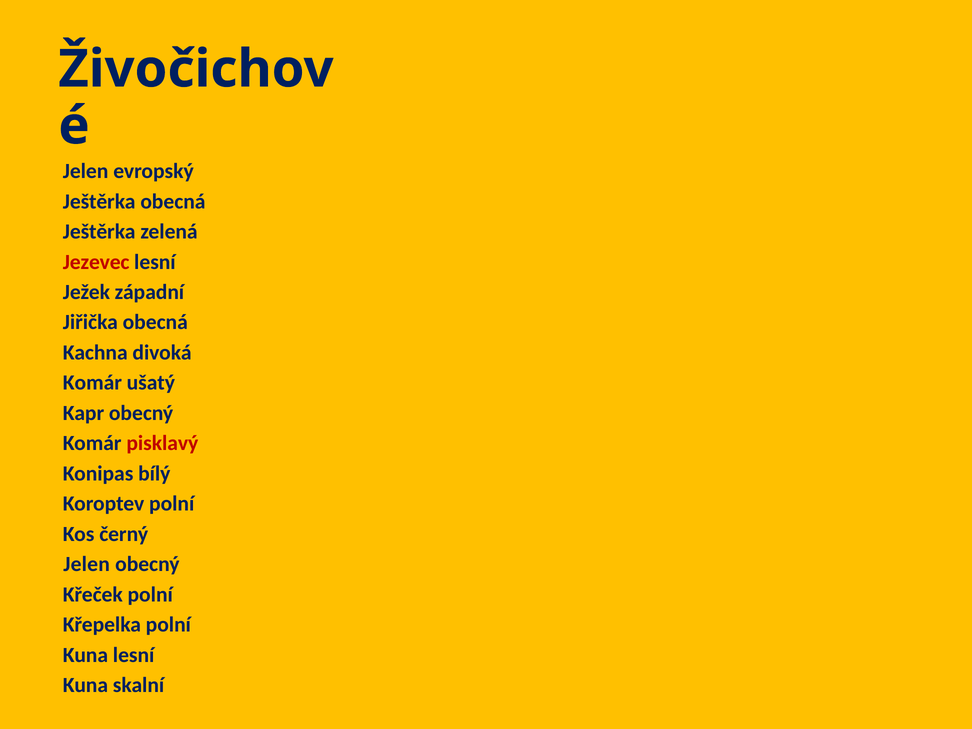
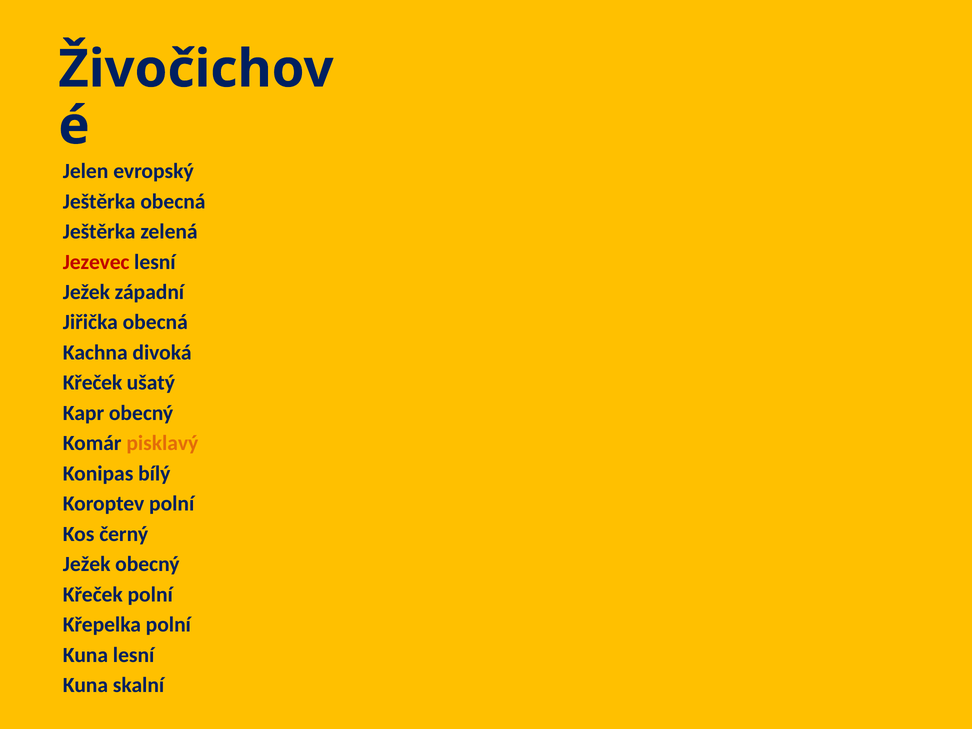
Komár at (92, 383): Komár -> Křeček
pisklavý colour: red -> orange
Jelen at (87, 564): Jelen -> Ježek
